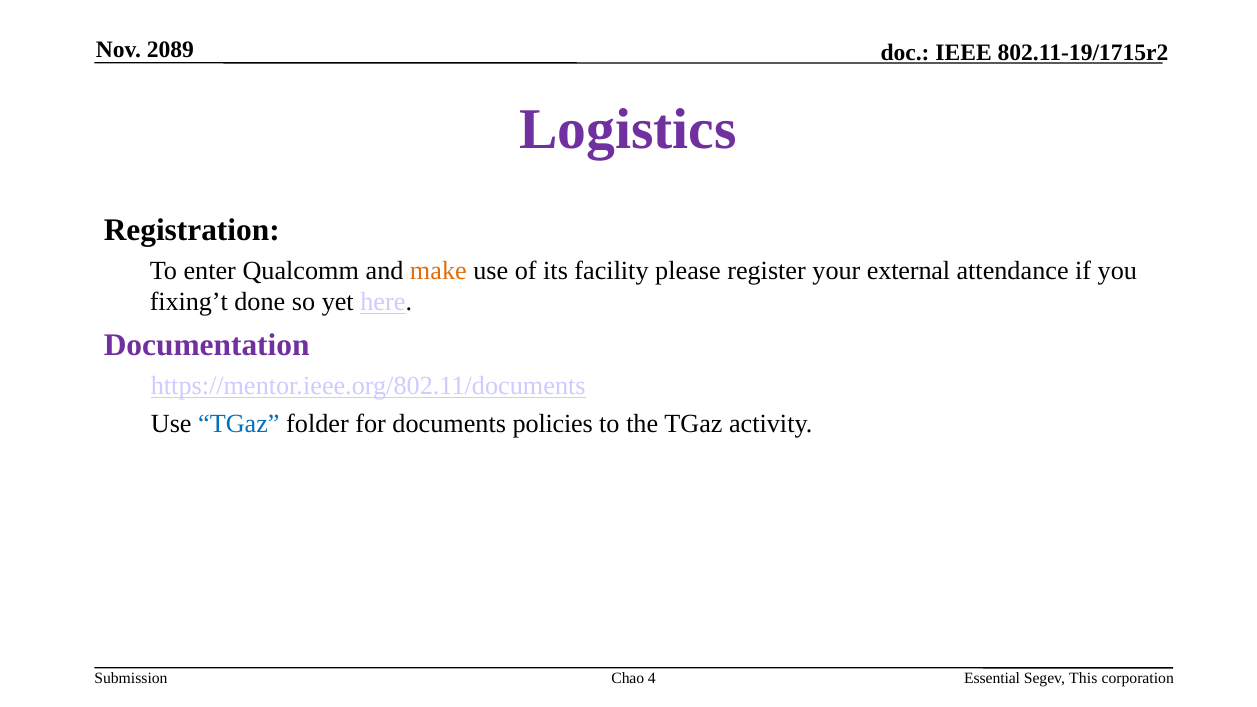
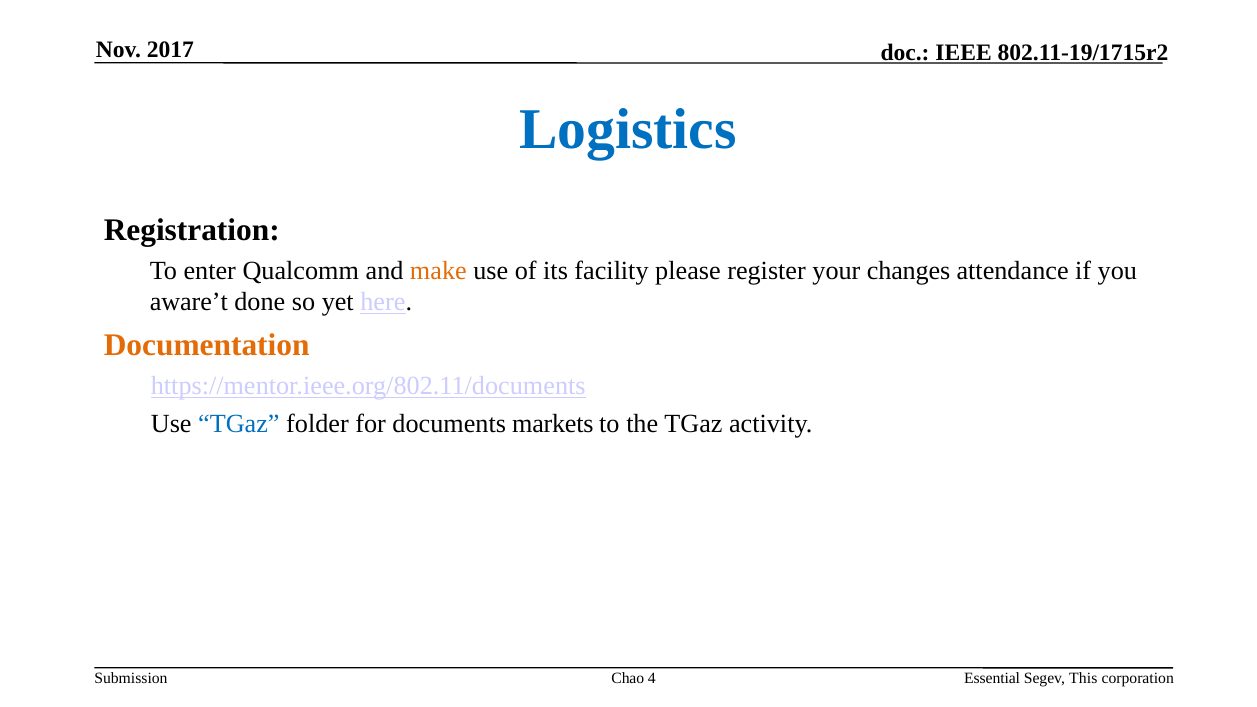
2089: 2089 -> 2017
Logistics colour: purple -> blue
external: external -> changes
fixing’t: fixing’t -> aware’t
Documentation colour: purple -> orange
policies: policies -> markets
